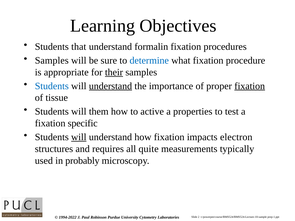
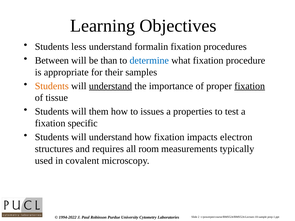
that: that -> less
Samples at (52, 61): Samples -> Between
sure: sure -> than
their underline: present -> none
Students at (52, 86) colour: blue -> orange
active: active -> issues
will at (79, 137) underline: present -> none
quite: quite -> room
probably: probably -> covalent
